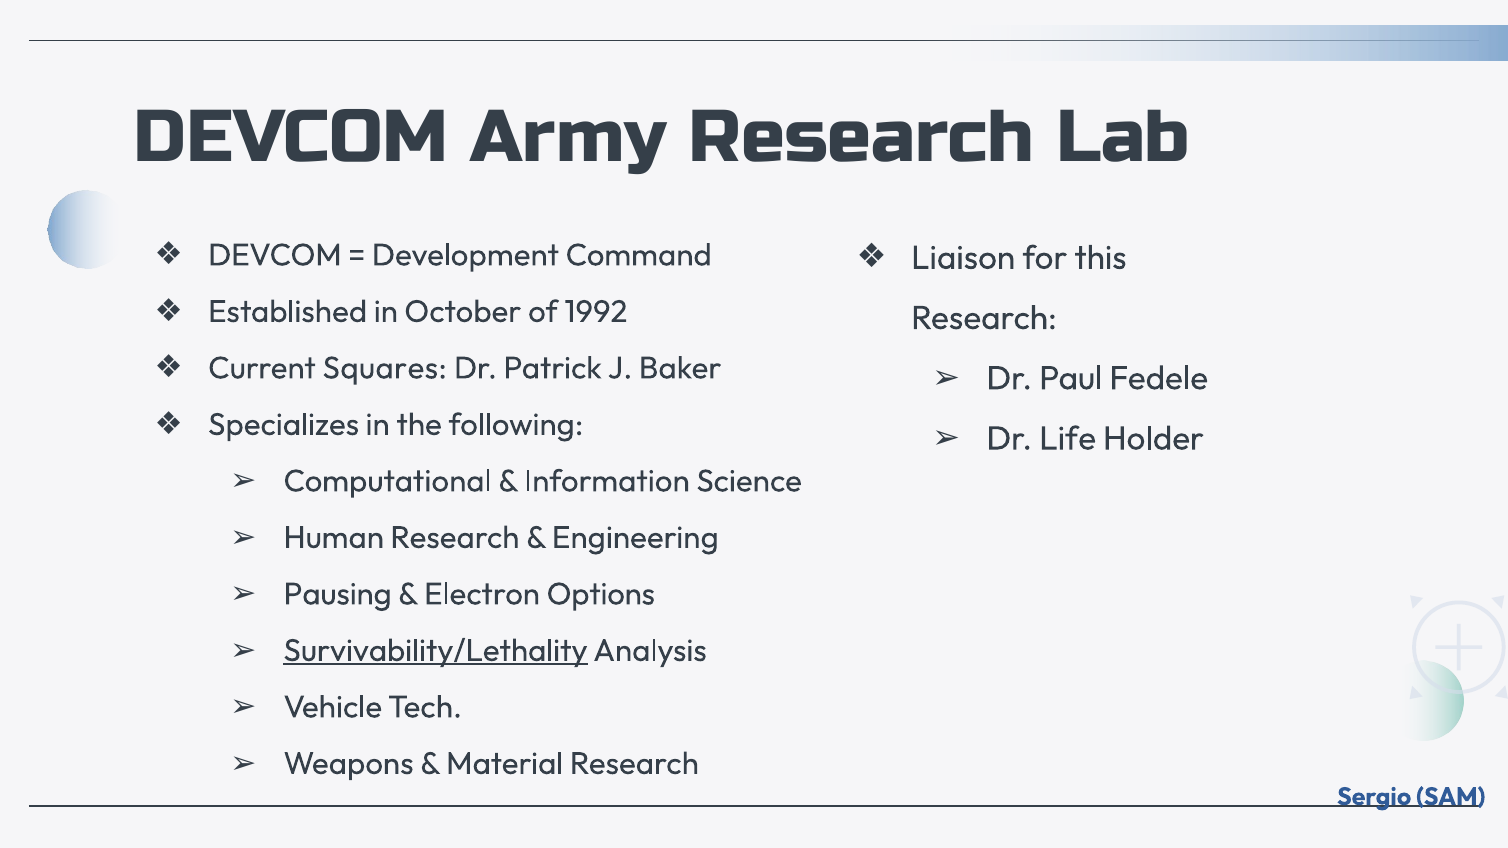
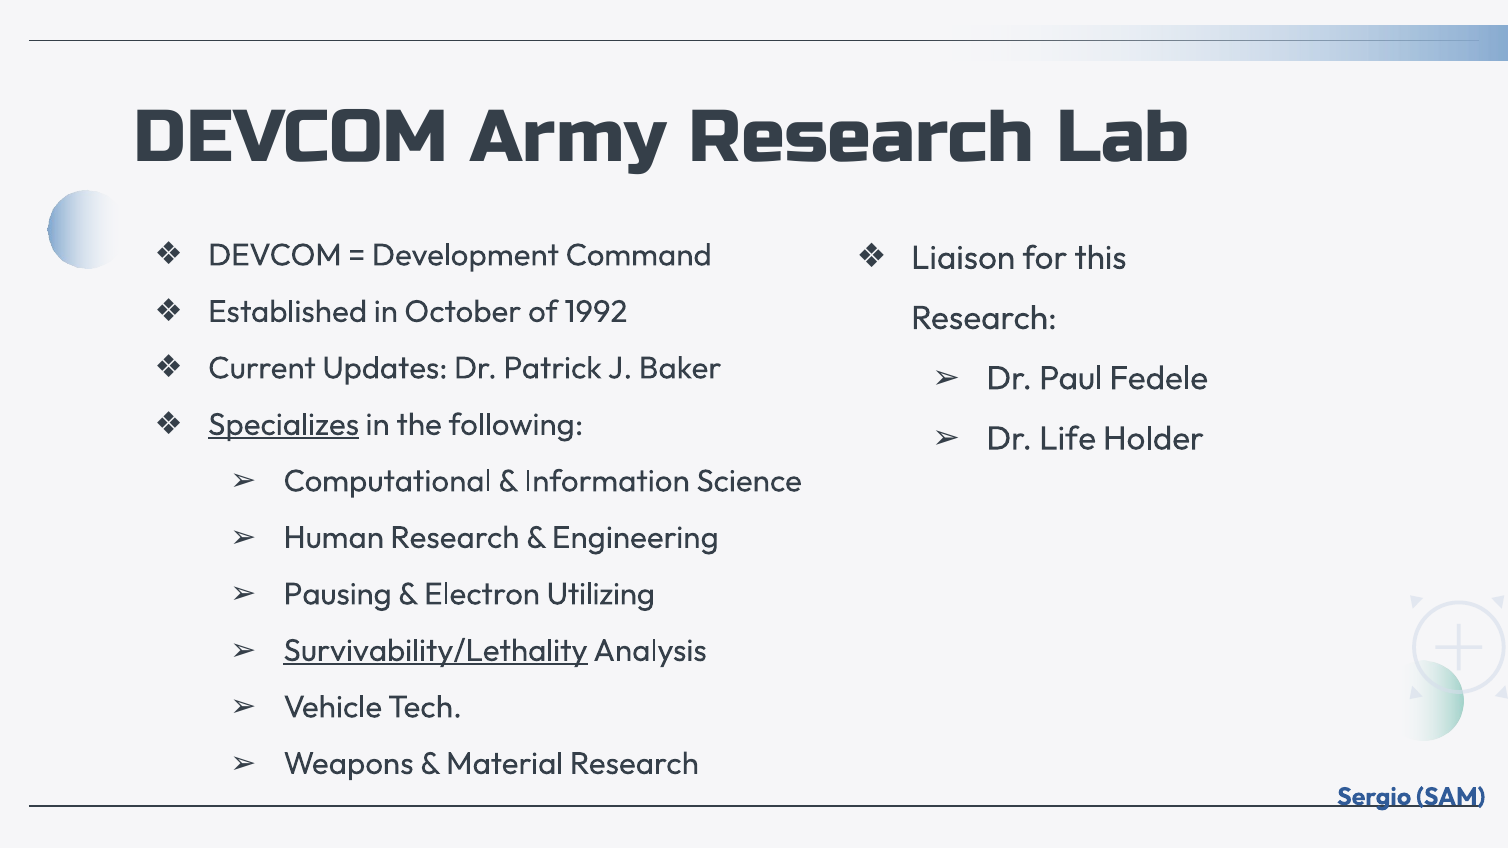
Squares: Squares -> Updates
Specializes underline: none -> present
Options: Options -> Utilizing
